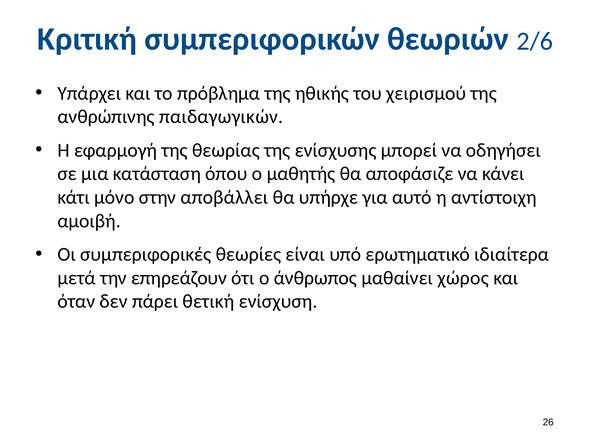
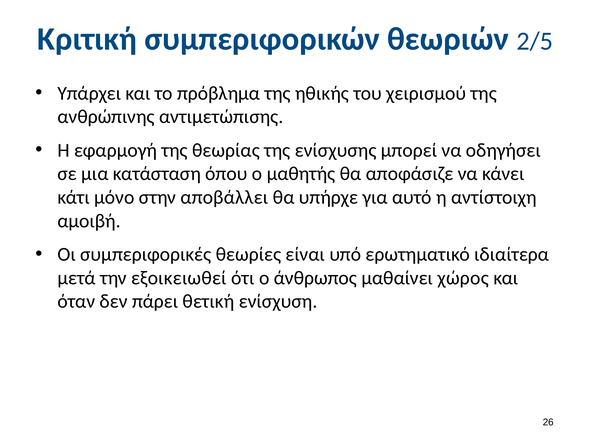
2/6: 2/6 -> 2/5
παιδαγωγικών: παιδαγωγικών -> αντιμετώπισης
επηρεάζουν: επηρεάζουν -> εξοικειωθεί
